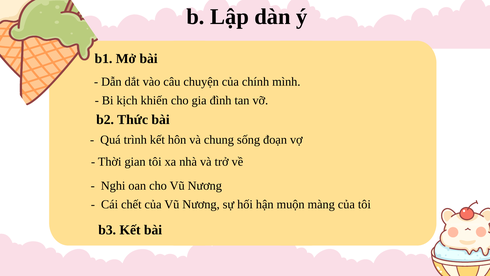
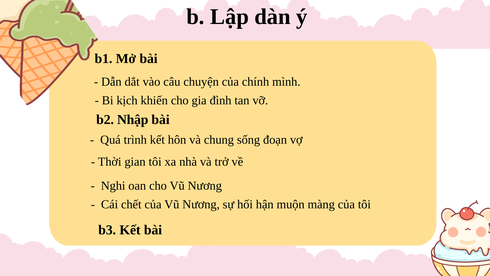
Thức: Thức -> Nhập
